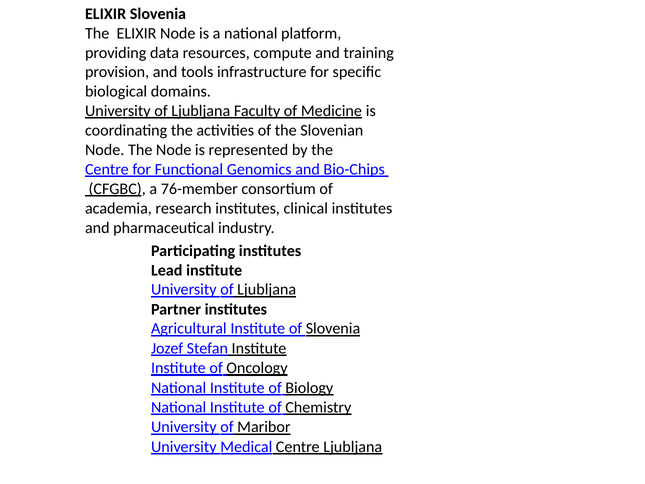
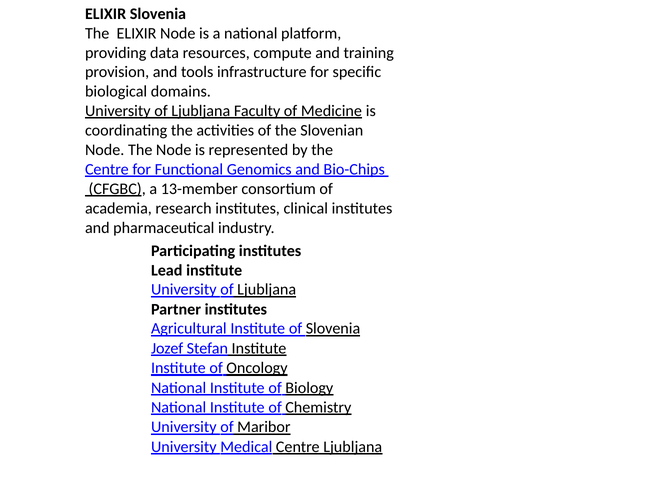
76-member: 76-member -> 13-member
